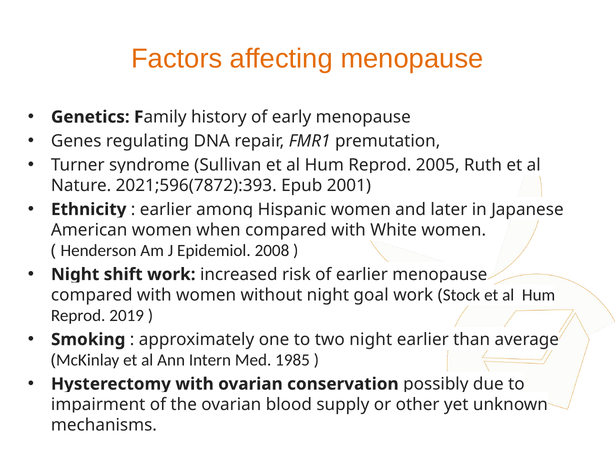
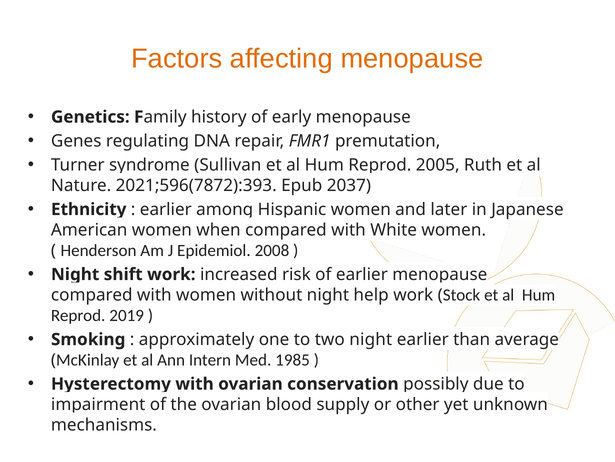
2001: 2001 -> 2037
goal: goal -> help
